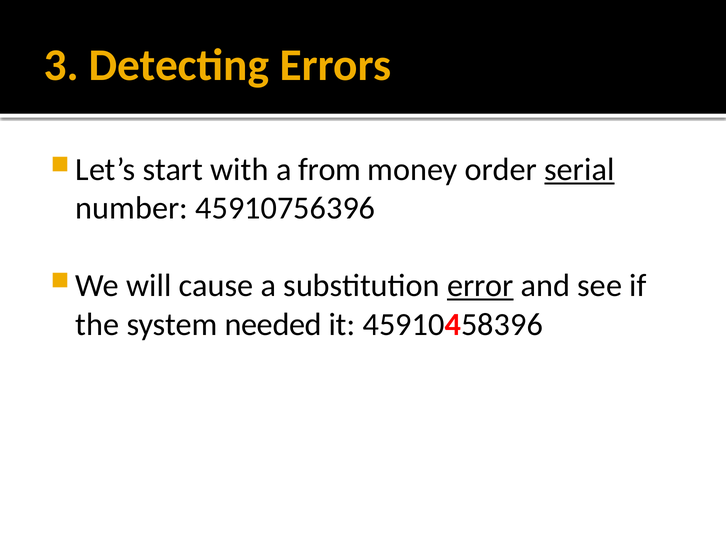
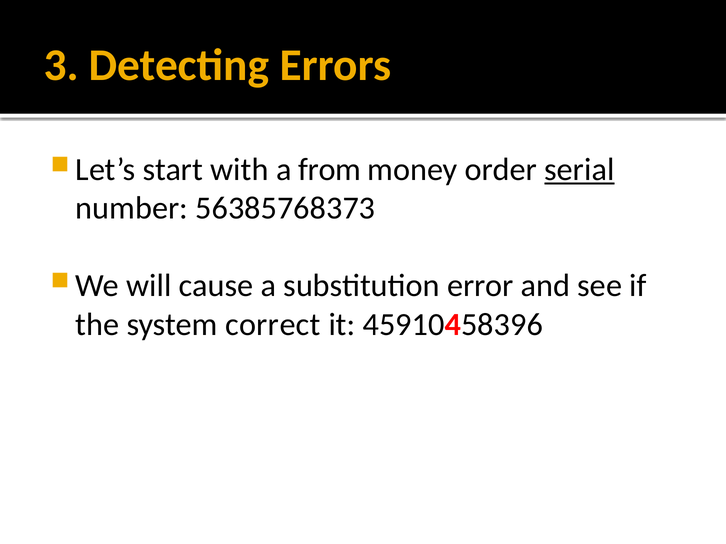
45910756396: 45910756396 -> 56385768373
error underline: present -> none
needed: needed -> correct
